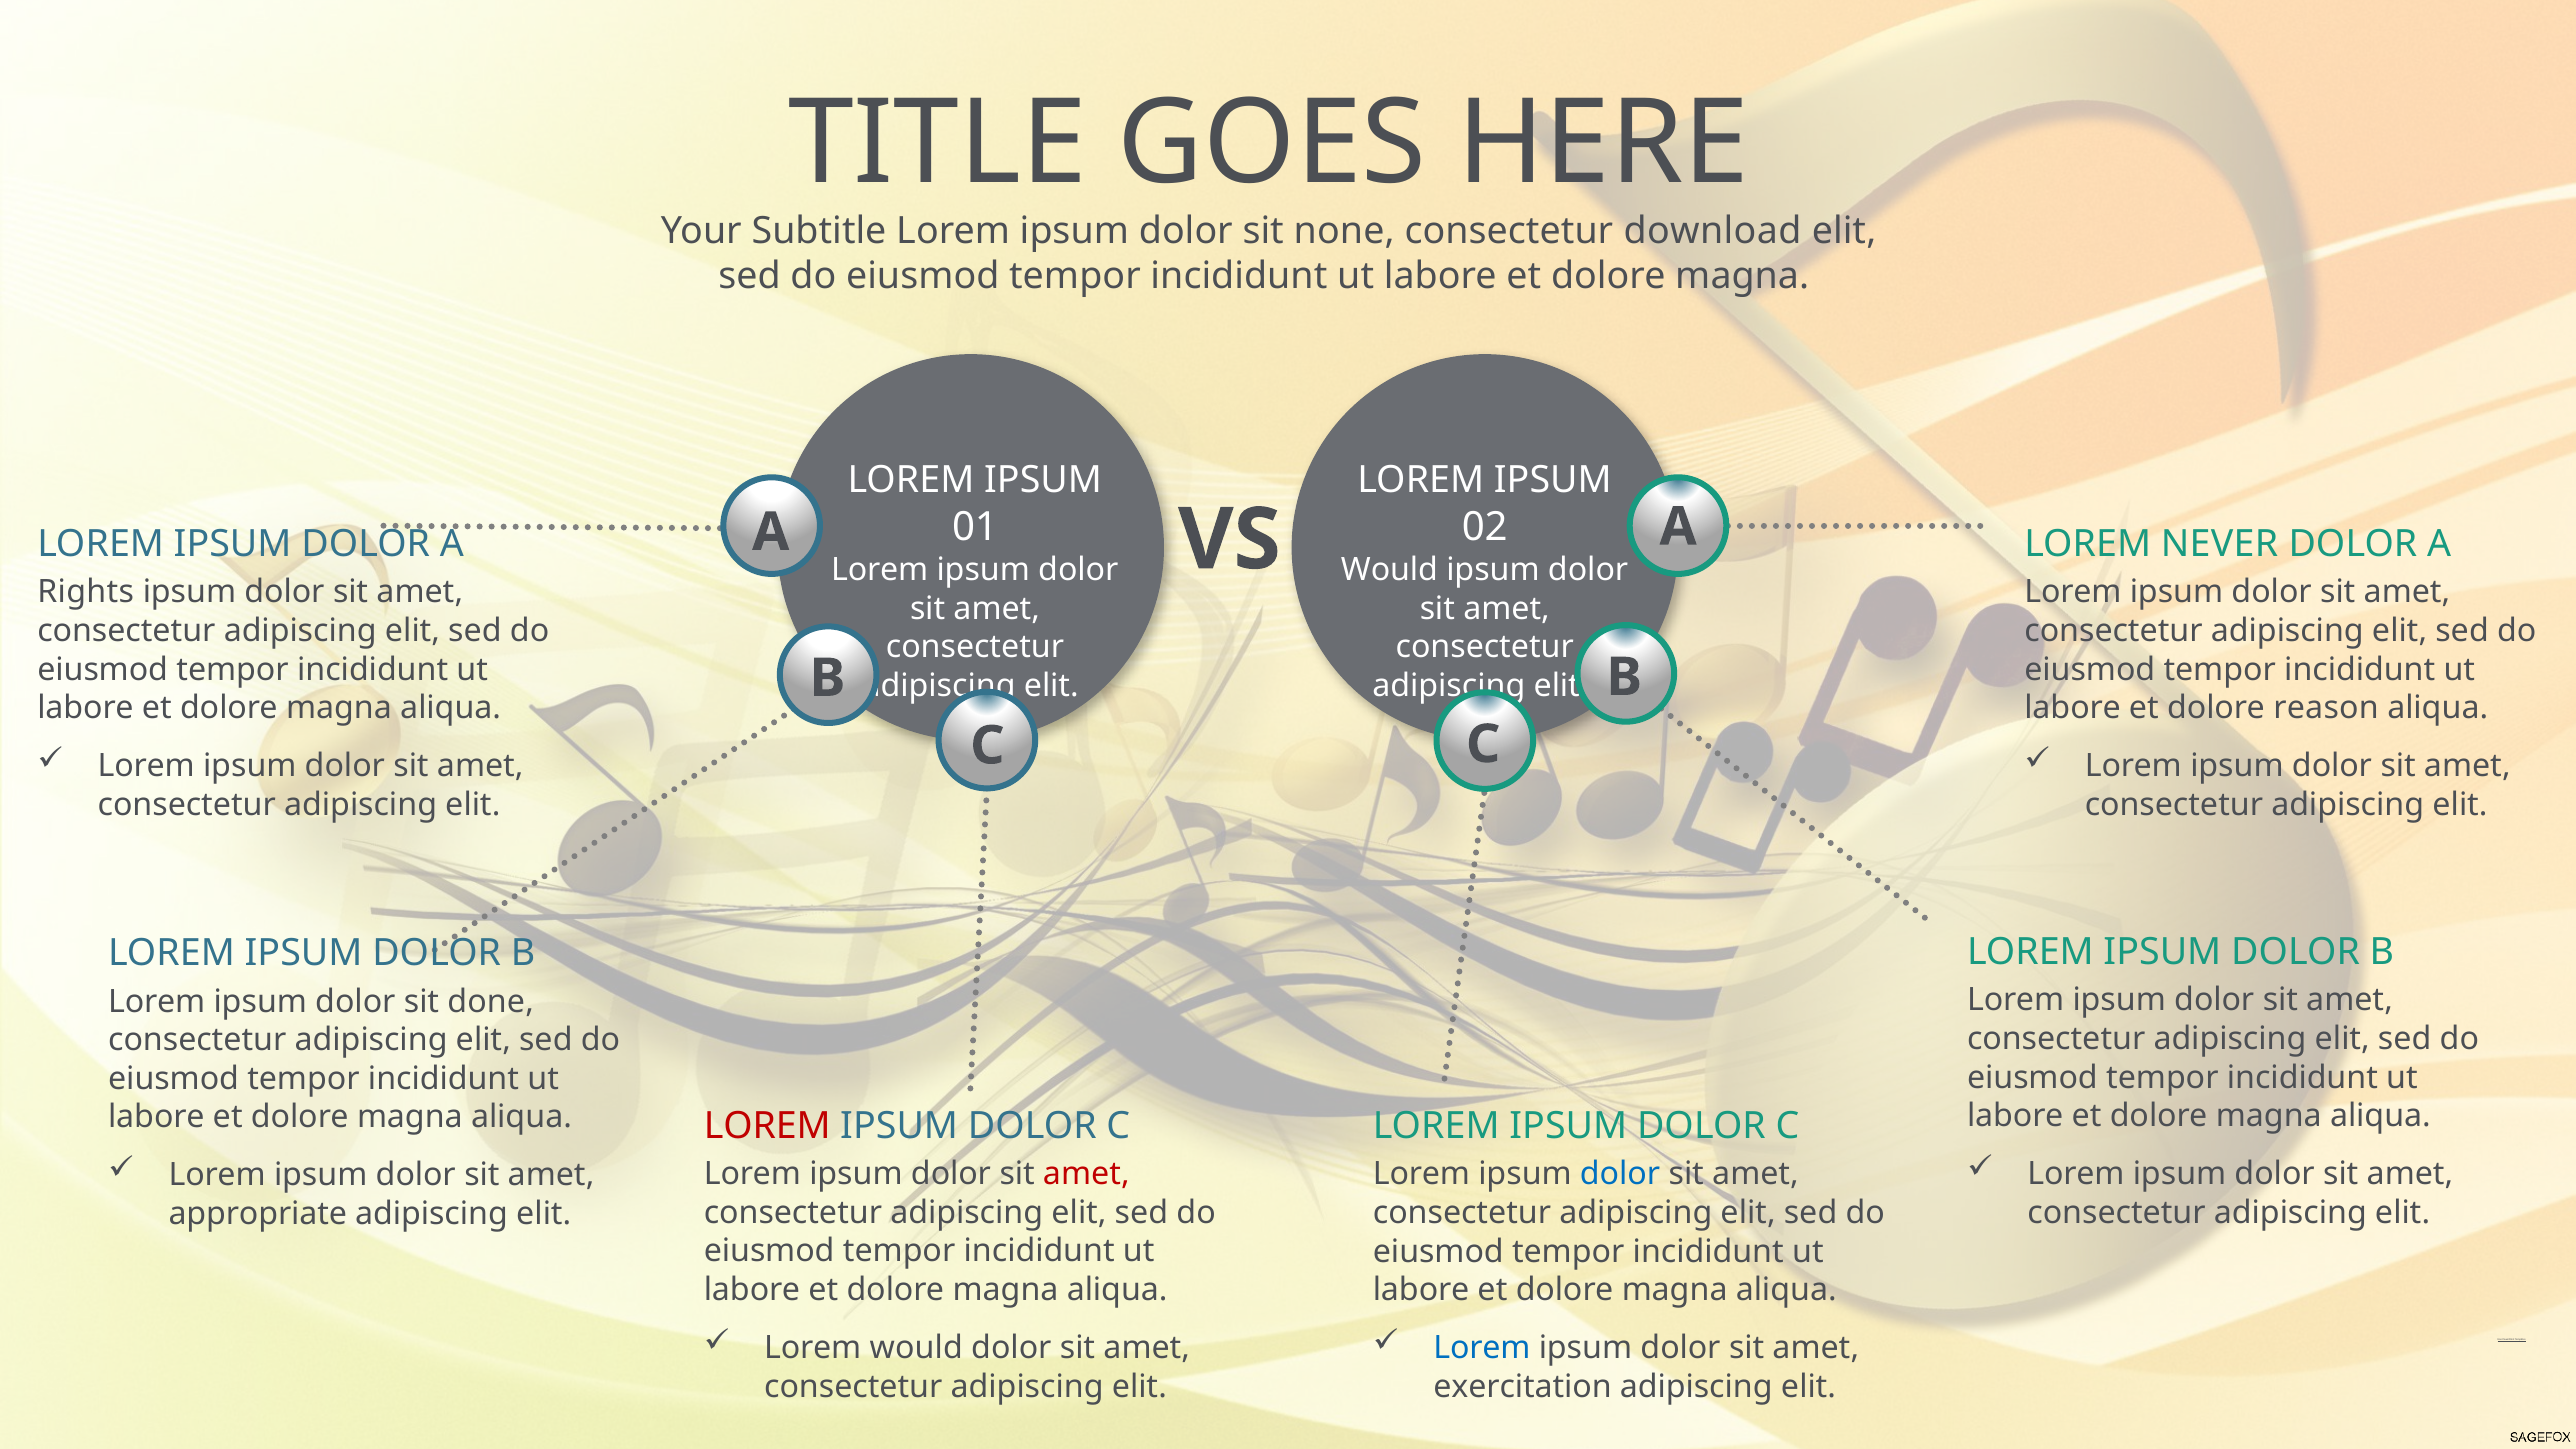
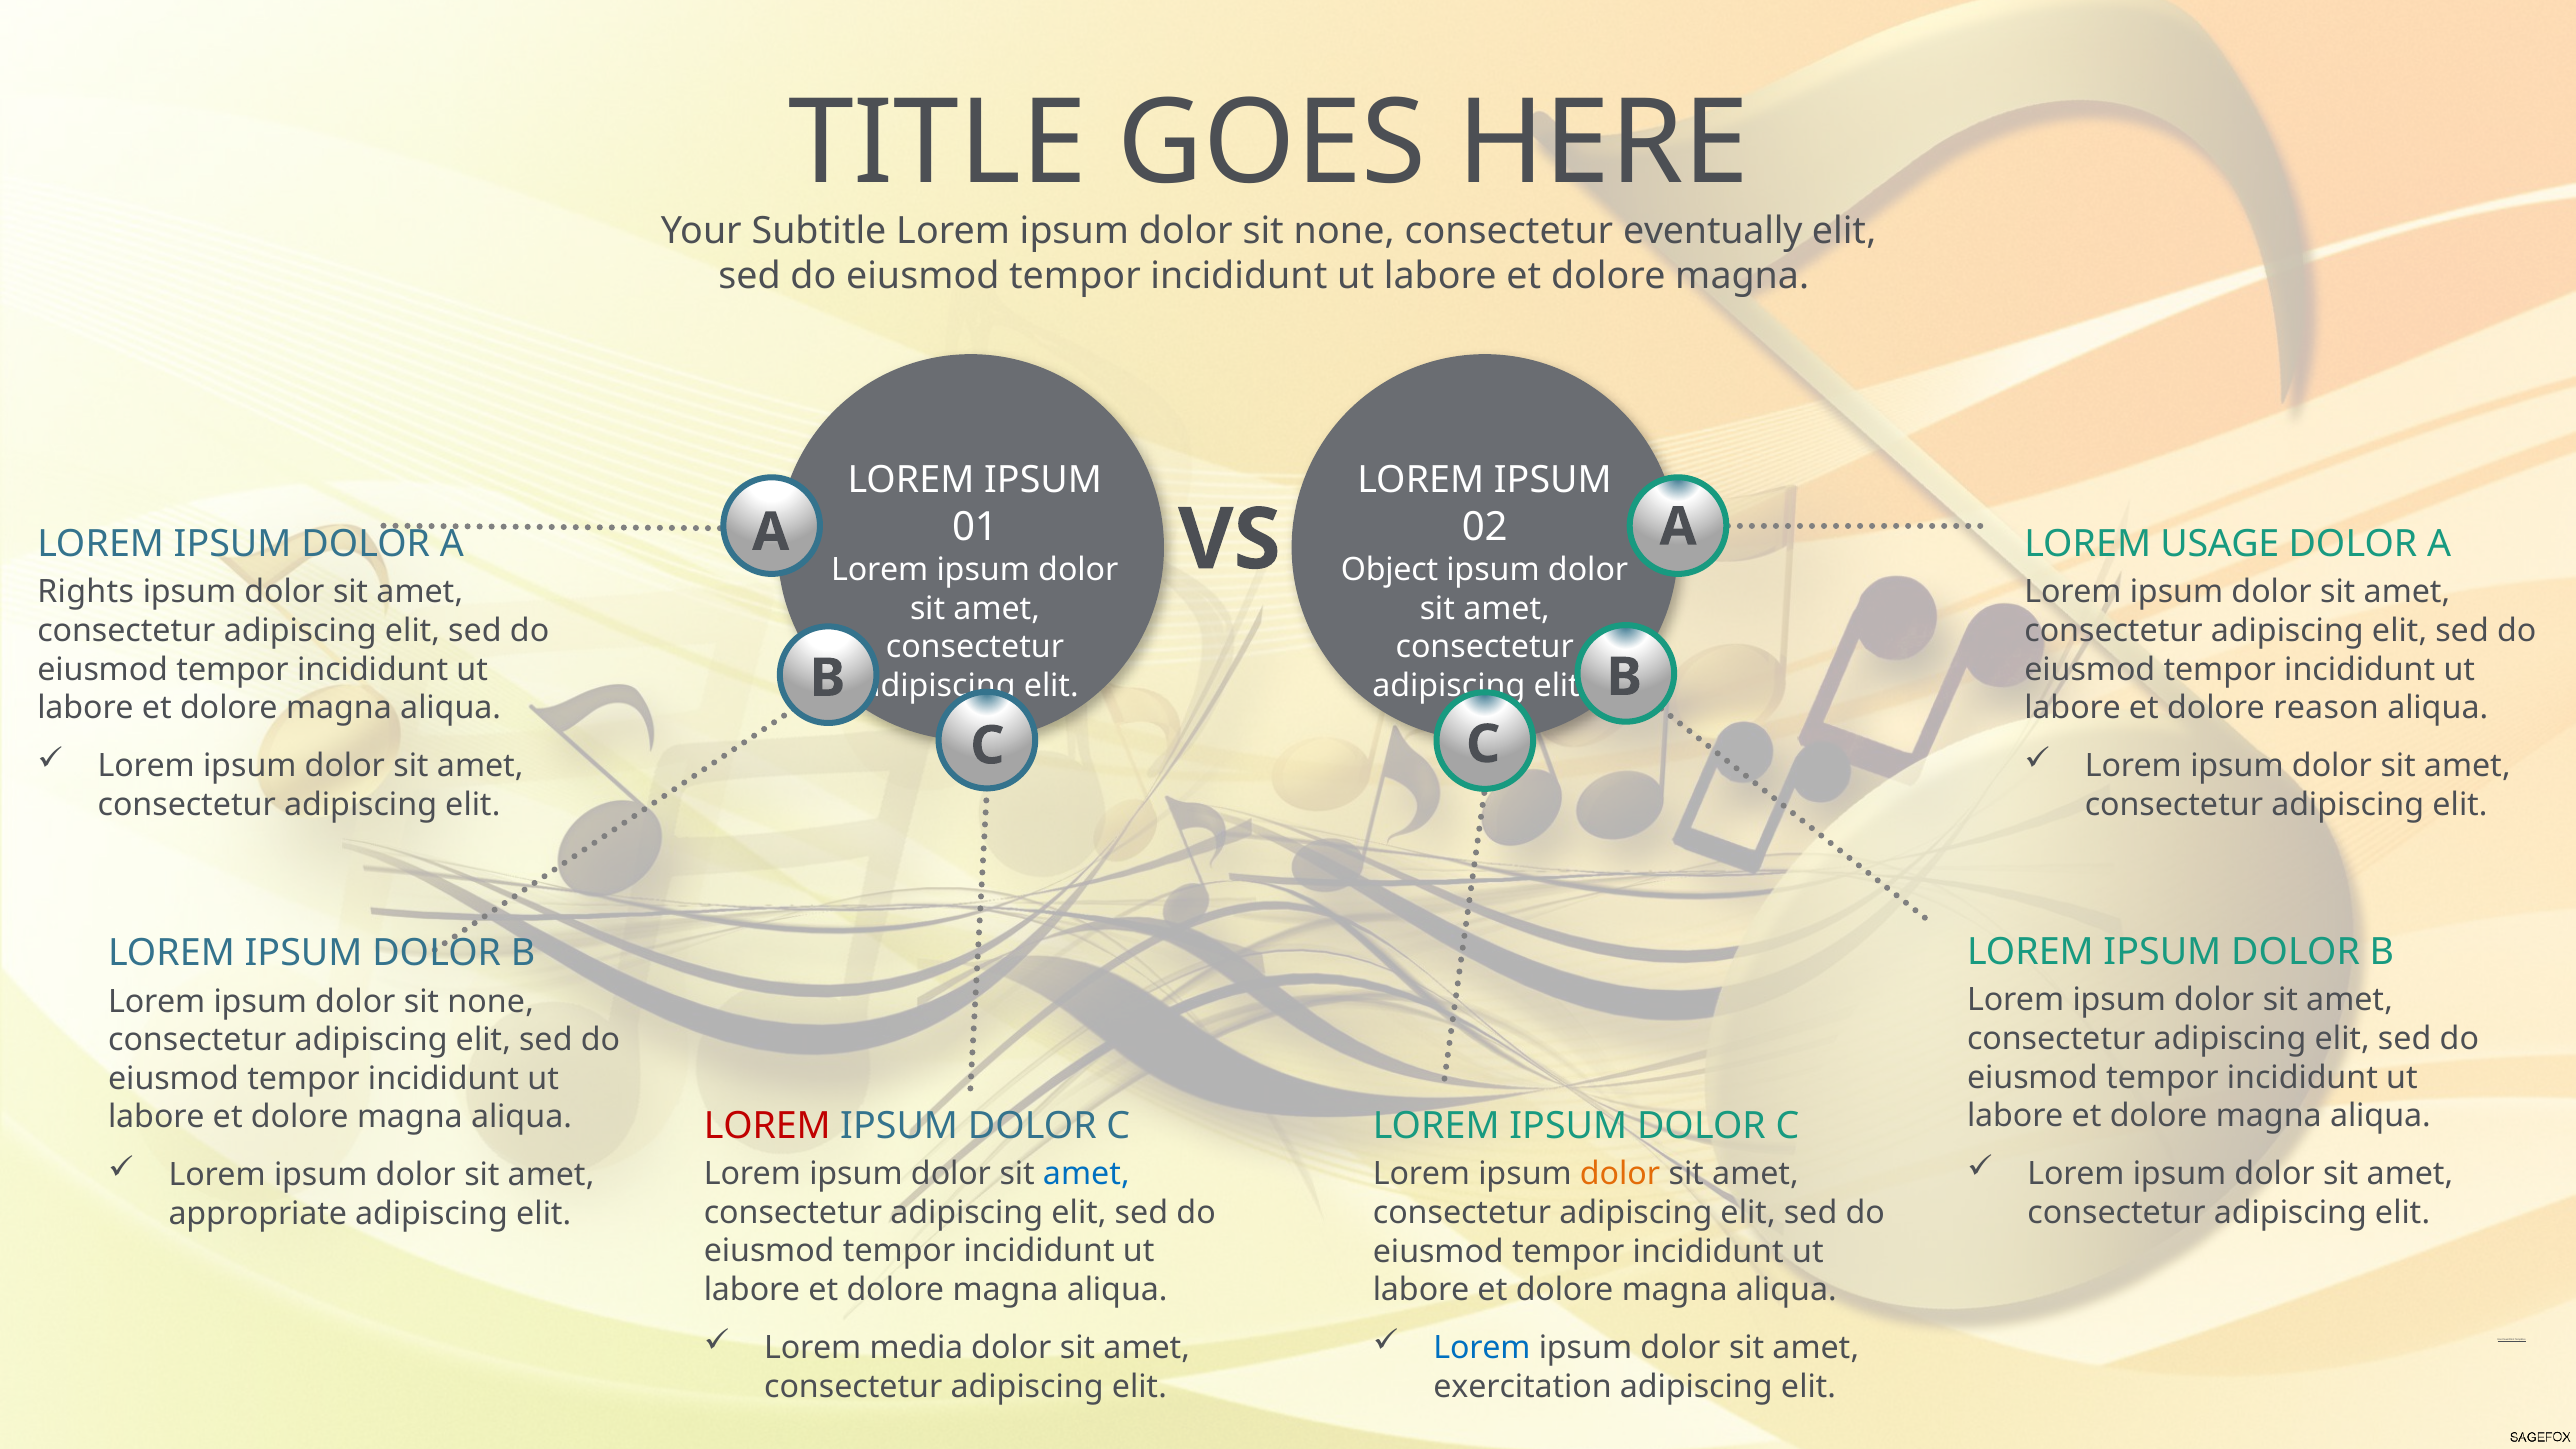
download: download -> eventually
NEVER: NEVER -> USAGE
Would at (1389, 570): Would -> Object
done at (491, 1001): done -> none
amet at (1086, 1174) colour: red -> blue
dolor at (1620, 1174) colour: blue -> orange
Lorem would: would -> media
